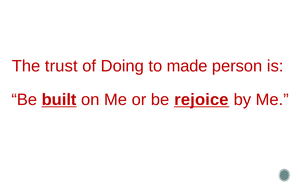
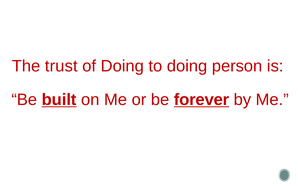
to made: made -> doing
rejoice: rejoice -> forever
